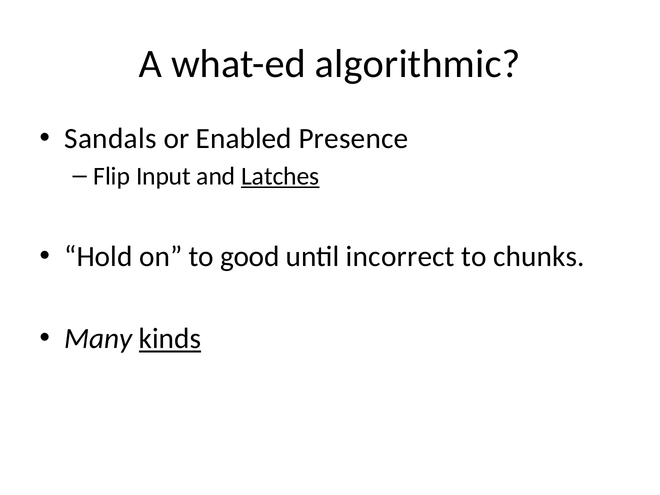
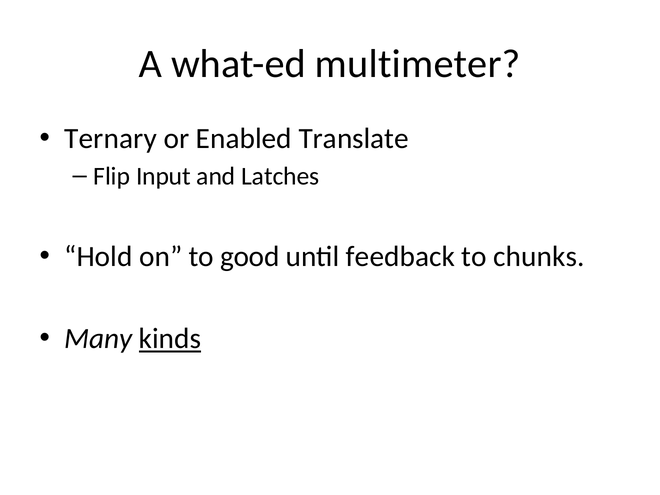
algorithmic: algorithmic -> multimeter
Sandals: Sandals -> Ternary
Presence: Presence -> Translate
Latches underline: present -> none
incorrect: incorrect -> feedback
